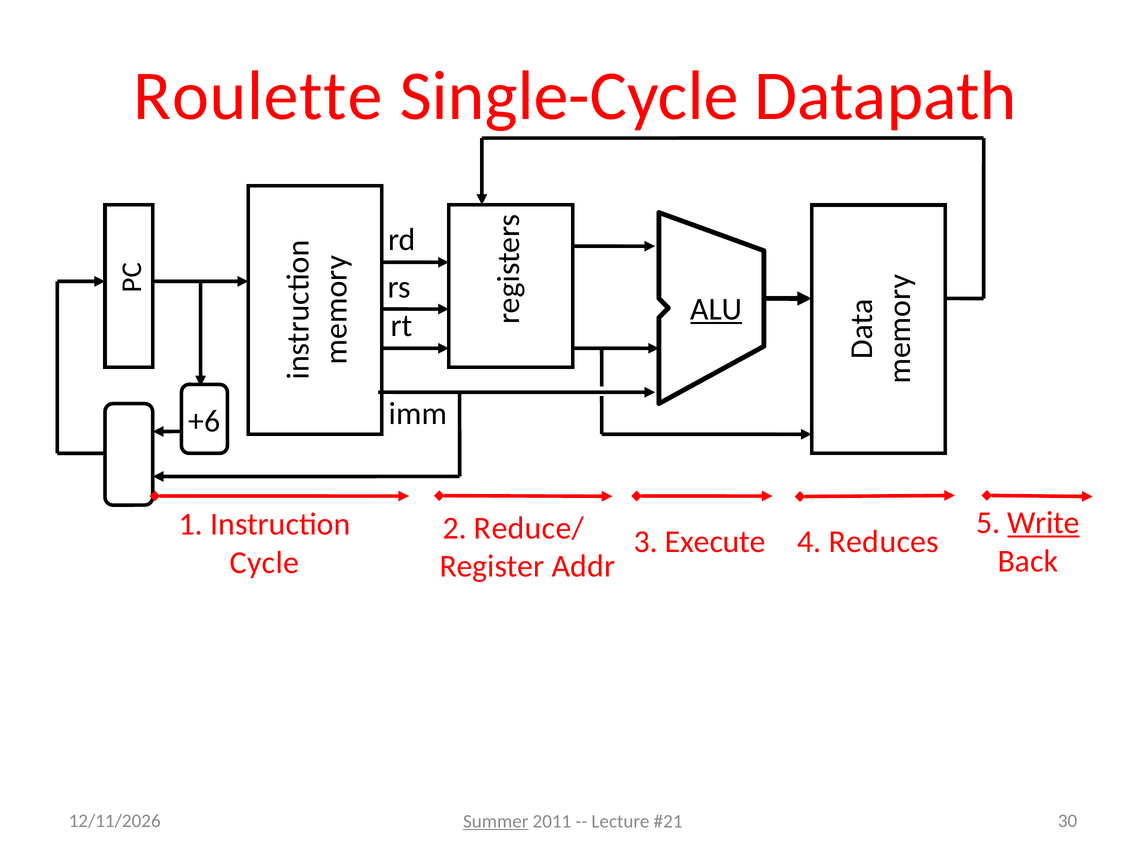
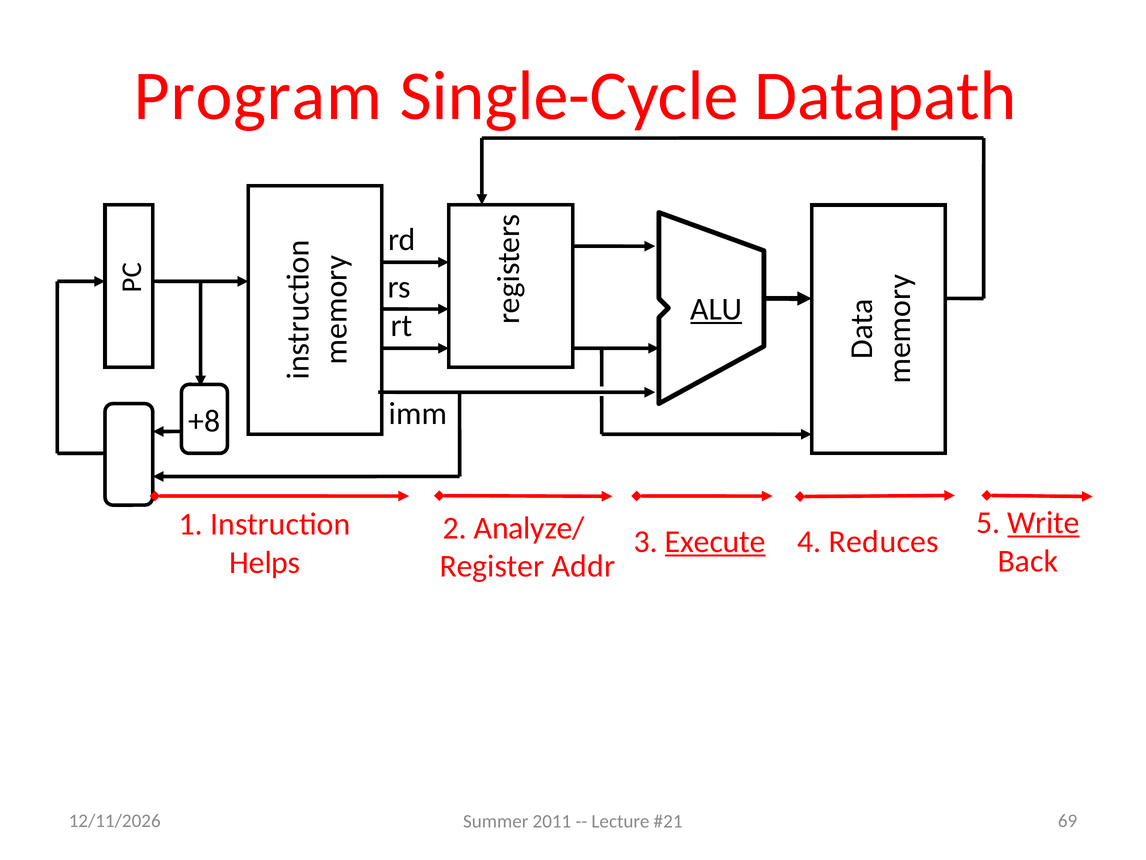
Roulette: Roulette -> Program
+6: +6 -> +8
Reduce/: Reduce/ -> Analyze/
Execute underline: none -> present
Cycle: Cycle -> Helps
30: 30 -> 69
Summer underline: present -> none
